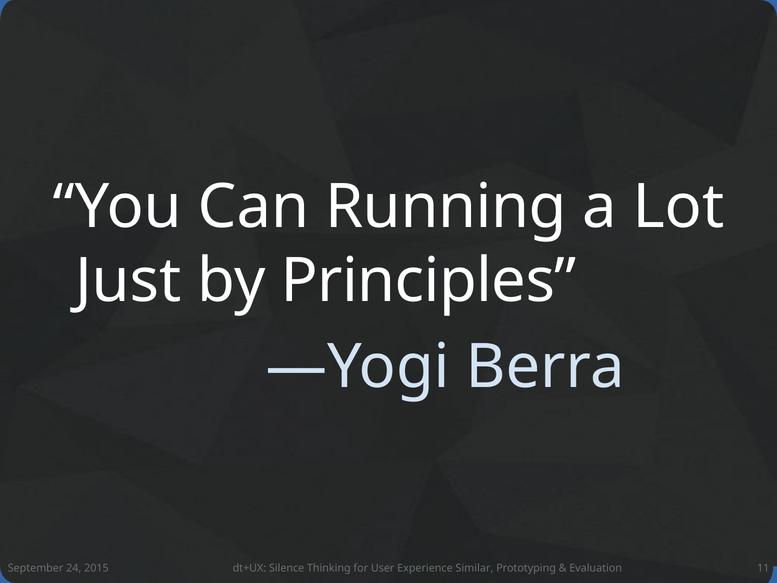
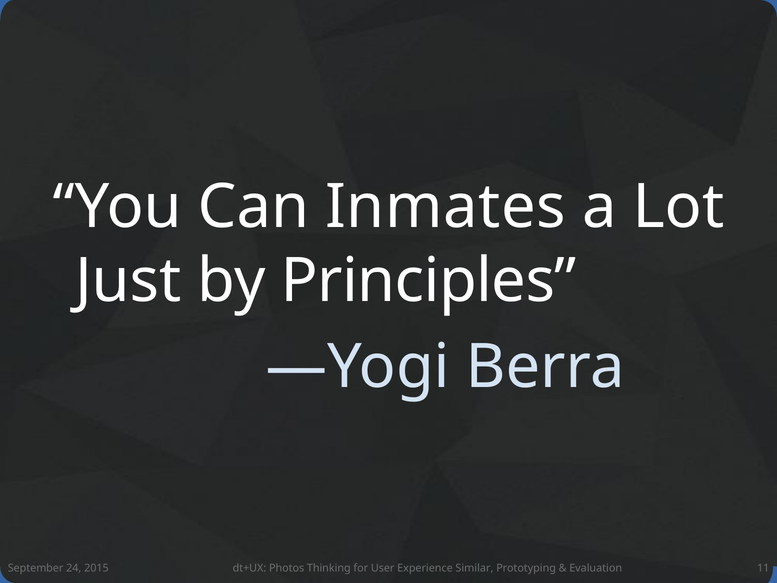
Running: Running -> Inmates
Silence: Silence -> Photos
